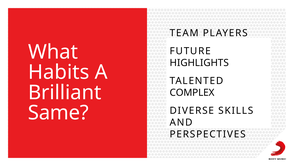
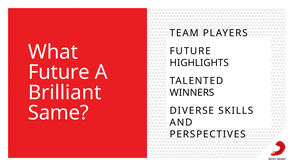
Habits at (59, 72): Habits -> Future
COMPLEX: COMPLEX -> WINNERS
